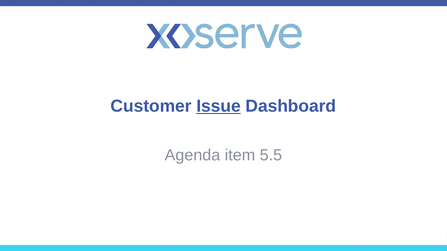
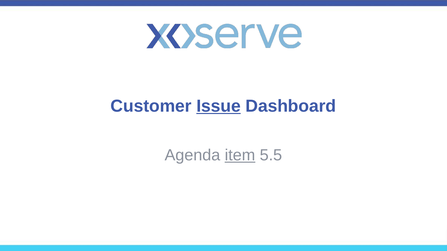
item underline: none -> present
